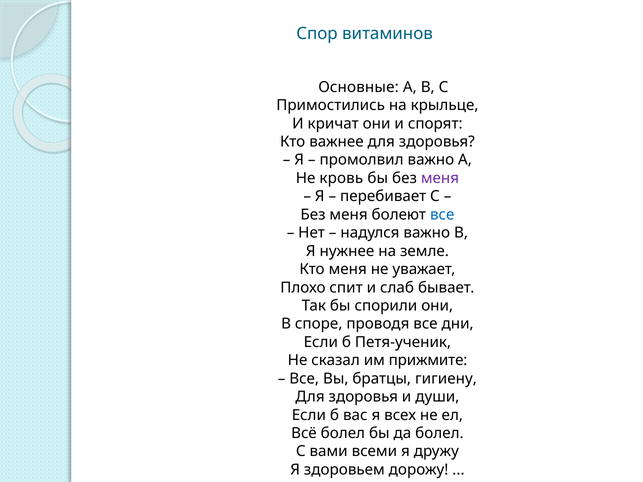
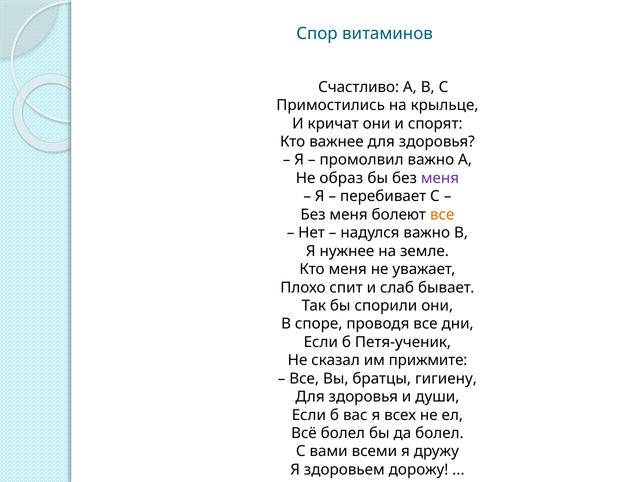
Основные: Основные -> Счастливо
кровь: кровь -> образ
все at (442, 215) colour: blue -> orange
